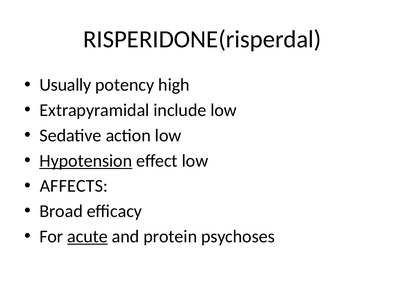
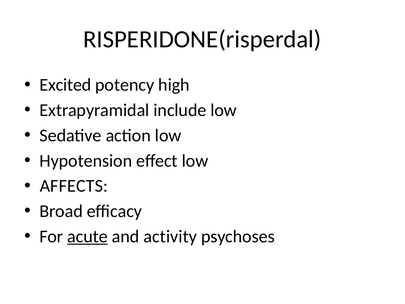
Usually: Usually -> Excited
Hypotension underline: present -> none
protein: protein -> activity
